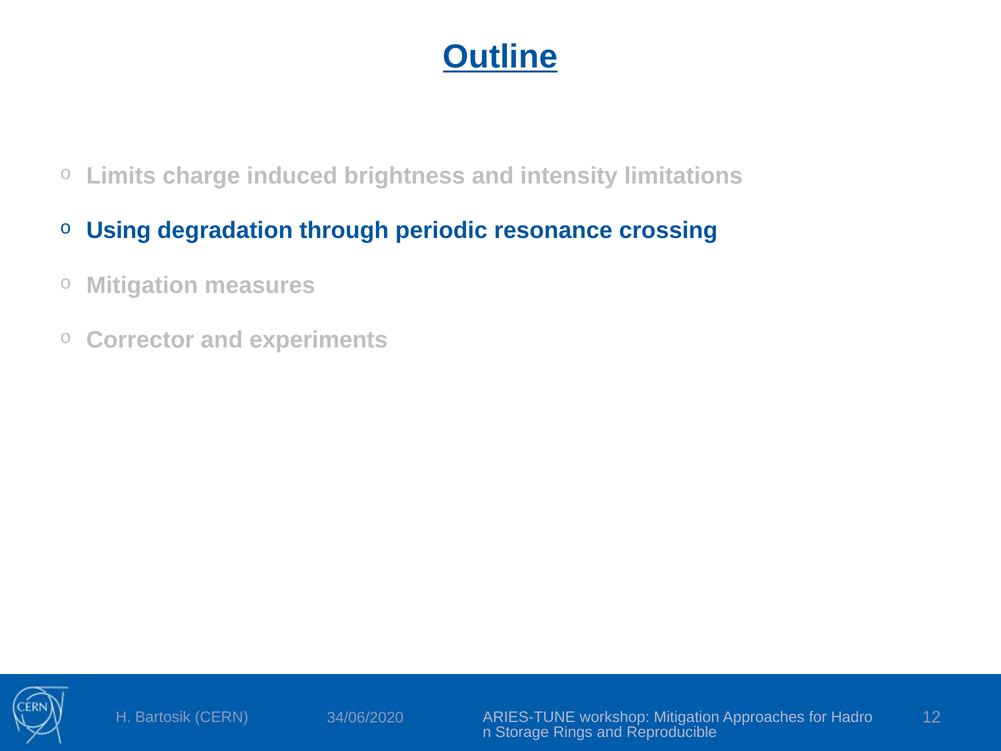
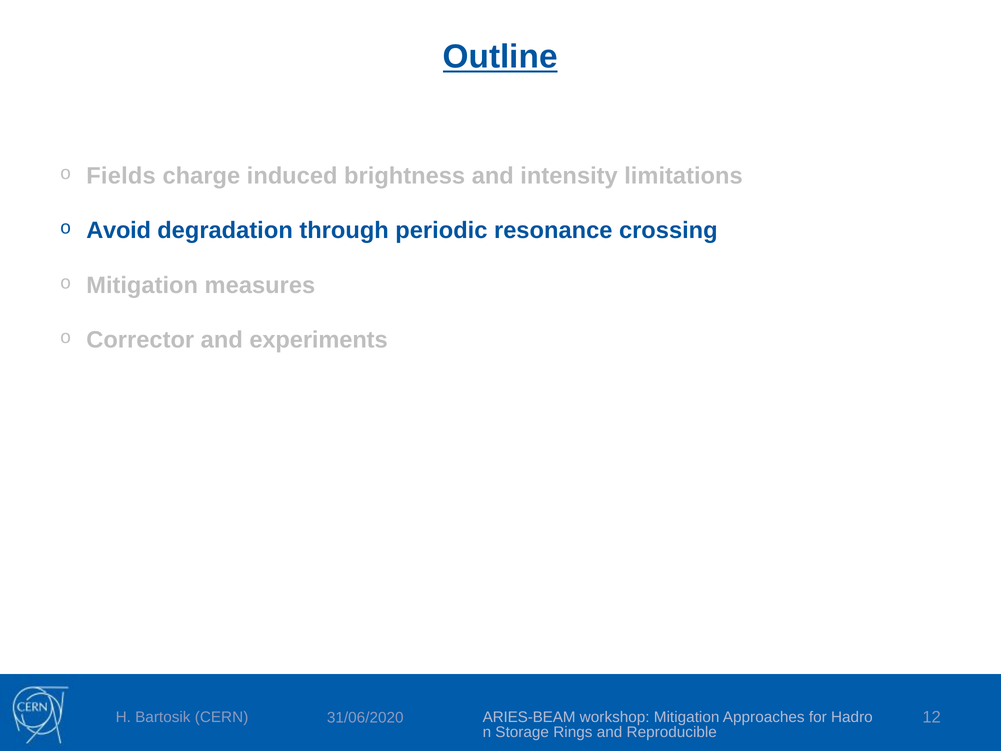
Limits: Limits -> Fields
Using: Using -> Avoid
ARIES-TUNE: ARIES-TUNE -> ARIES-BEAM
34/06/2020: 34/06/2020 -> 31/06/2020
